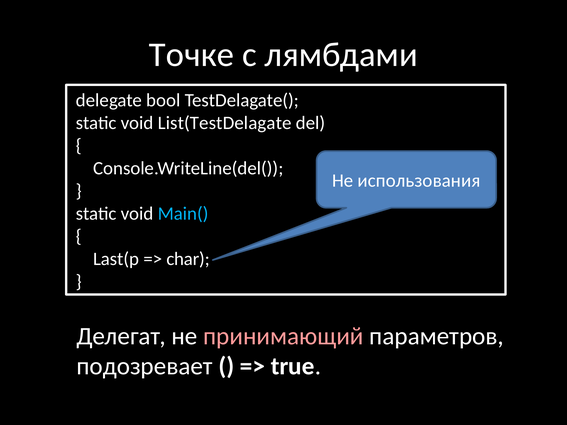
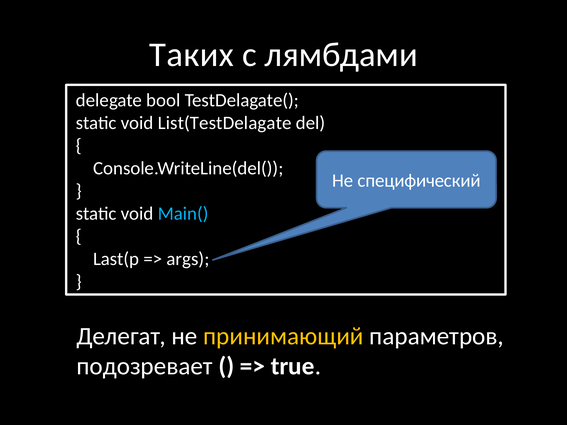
Точке: Точке -> Таких
использования: использования -> специфический
char: char -> args
принимающий colour: pink -> yellow
